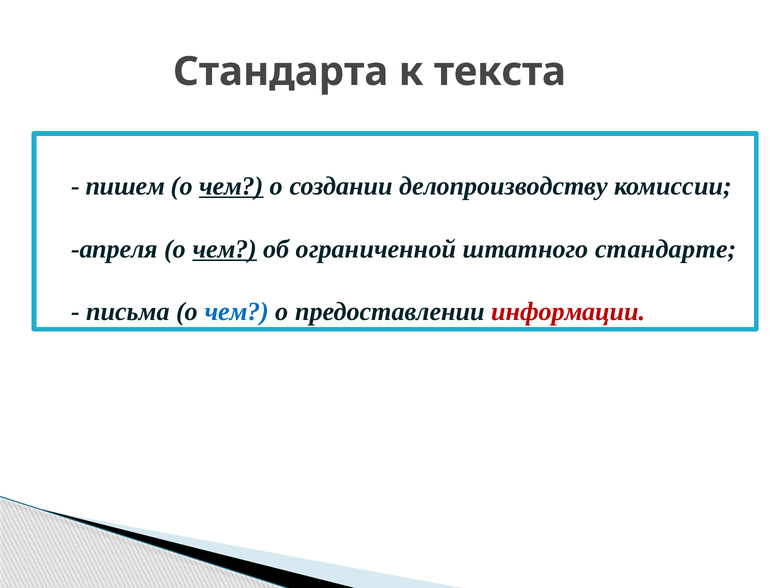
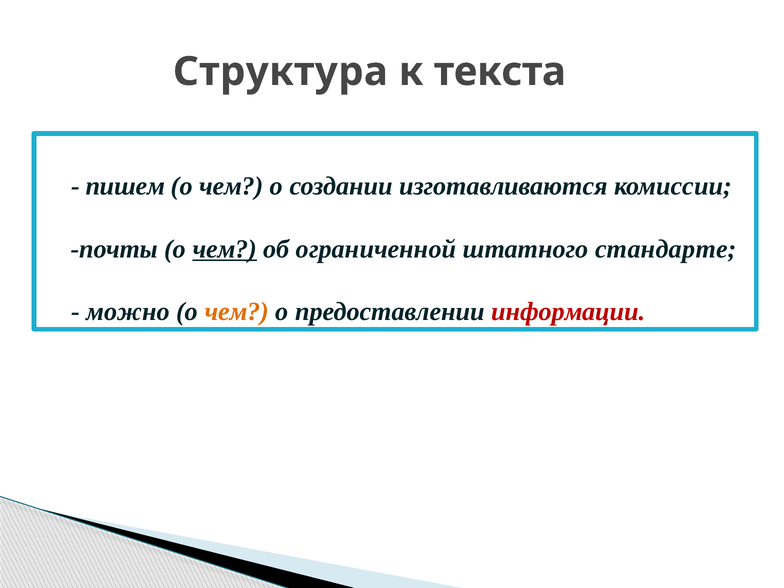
Стандарта: Стандарта -> Структура
чем at (231, 186) underline: present -> none
делопроизводству: делопроизводству -> изготавливаются
апреля: апреля -> почты
письма: письма -> можно
чем at (237, 312) colour: blue -> orange
